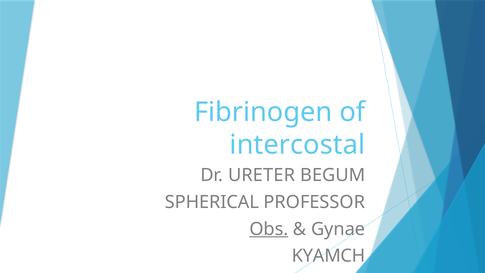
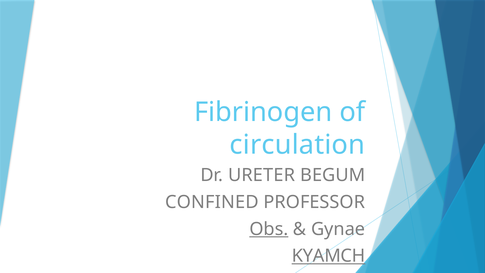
intercostal: intercostal -> circulation
SPHERICAL: SPHERICAL -> CONFINED
KYAMCH underline: none -> present
